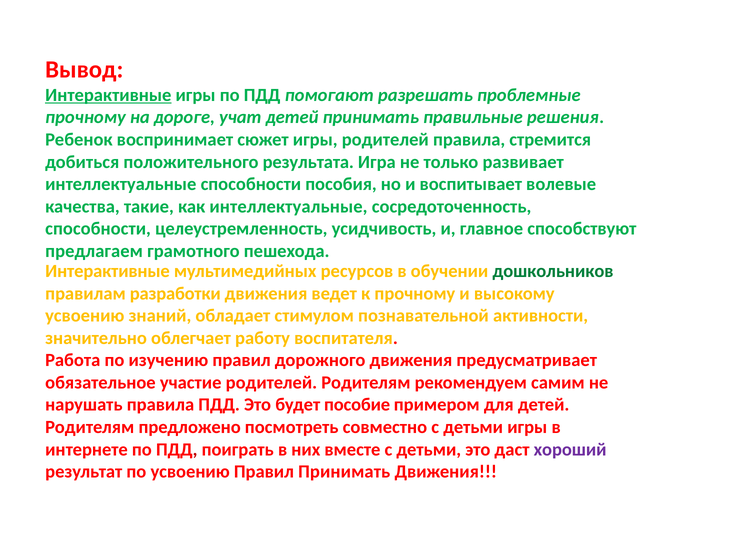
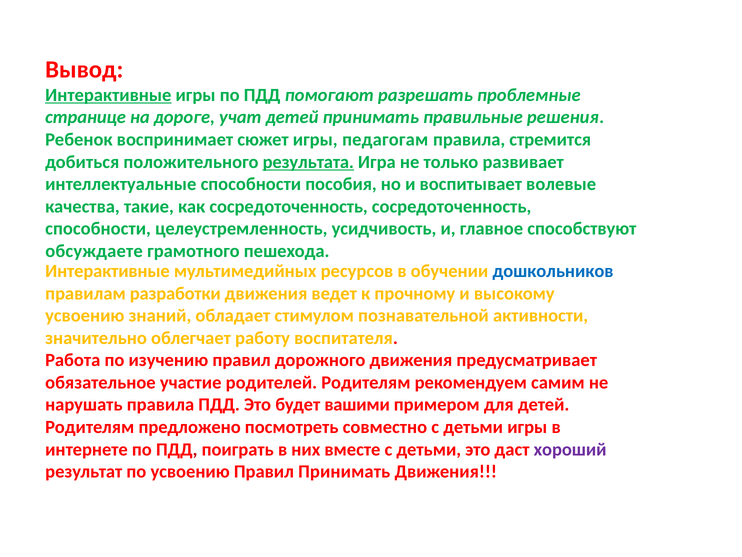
прочному at (85, 117): прочному -> странице
игры родителей: родителей -> педагогам
результата underline: none -> present
как интеллектуальные: интеллектуальные -> сосредоточенность
предлагаем: предлагаем -> обсуждаете
дошкольников colour: green -> blue
пособие: пособие -> вашими
